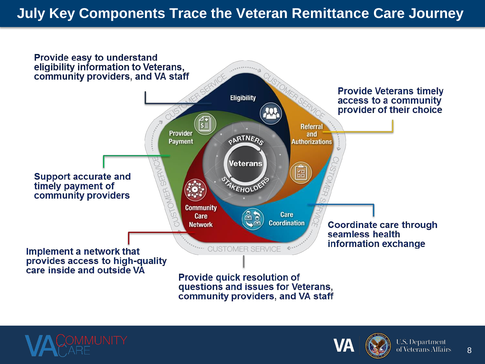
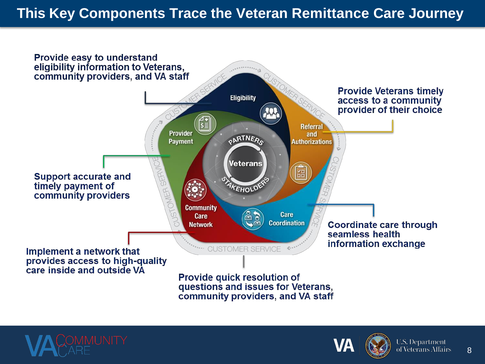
July: July -> This
